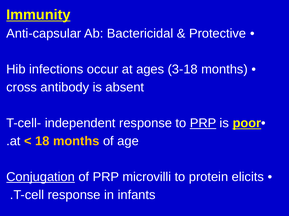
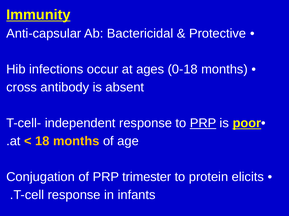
3-18: 3-18 -> 0-18
Conjugation underline: present -> none
microvilli: microvilli -> trimester
